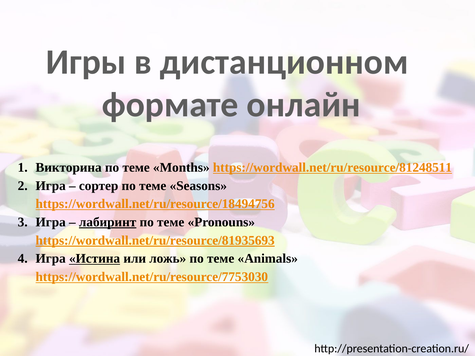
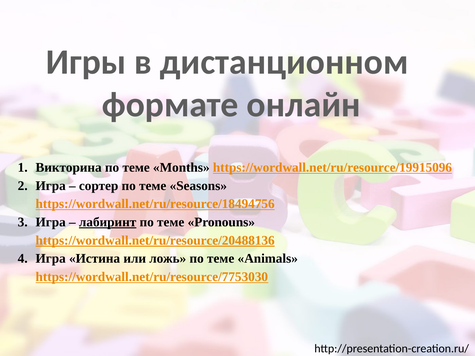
https://wordwall.net/ru/resource/81248511: https://wordwall.net/ru/resource/81248511 -> https://wordwall.net/ru/resource/19915096
https://wordwall.net/ru/resource/81935693: https://wordwall.net/ru/resource/81935693 -> https://wordwall.net/ru/resource/20488136
Истина underline: present -> none
